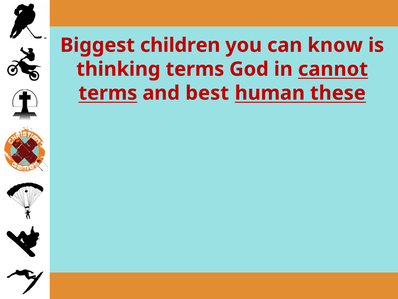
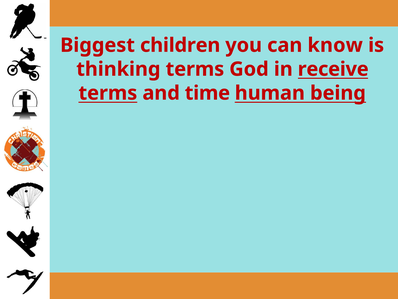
cannot: cannot -> receive
best: best -> time
these: these -> being
